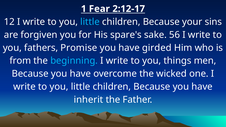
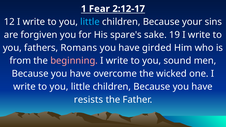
56: 56 -> 19
Promise: Promise -> Romans
beginning colour: light blue -> pink
things: things -> sound
inherit: inherit -> resists
